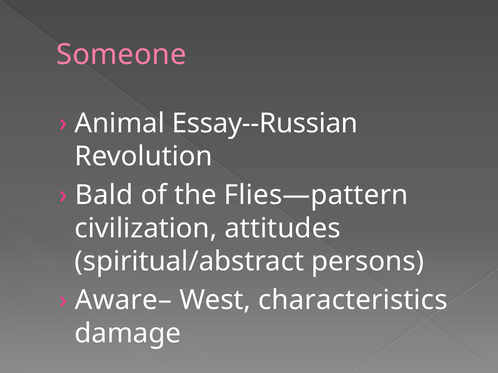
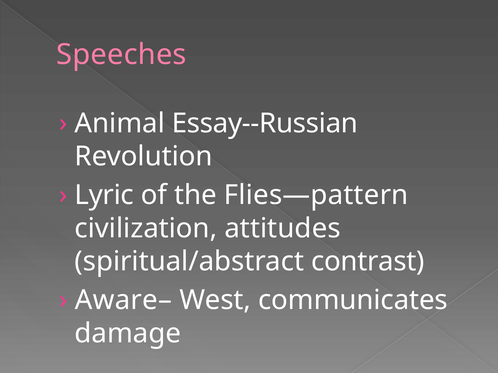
Someone: Someone -> Speeches
Bald: Bald -> Lyric
persons: persons -> contrast
characteristics: characteristics -> communicates
